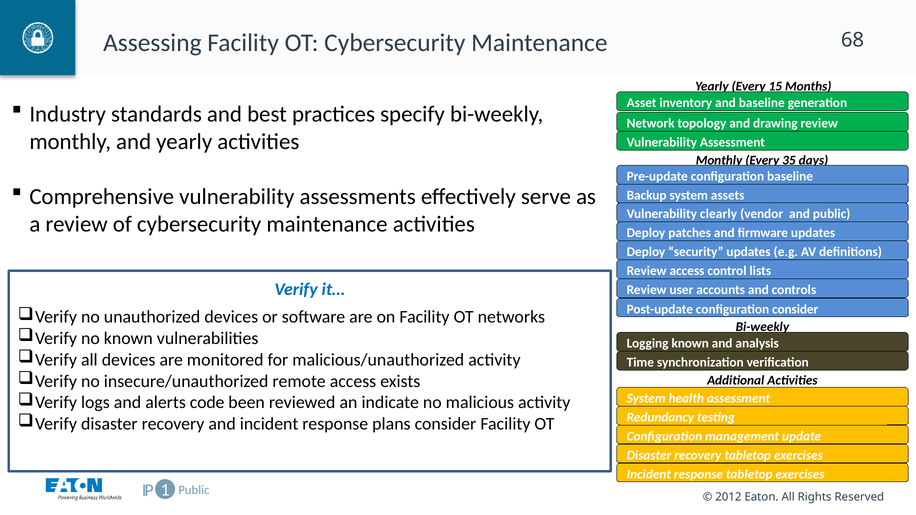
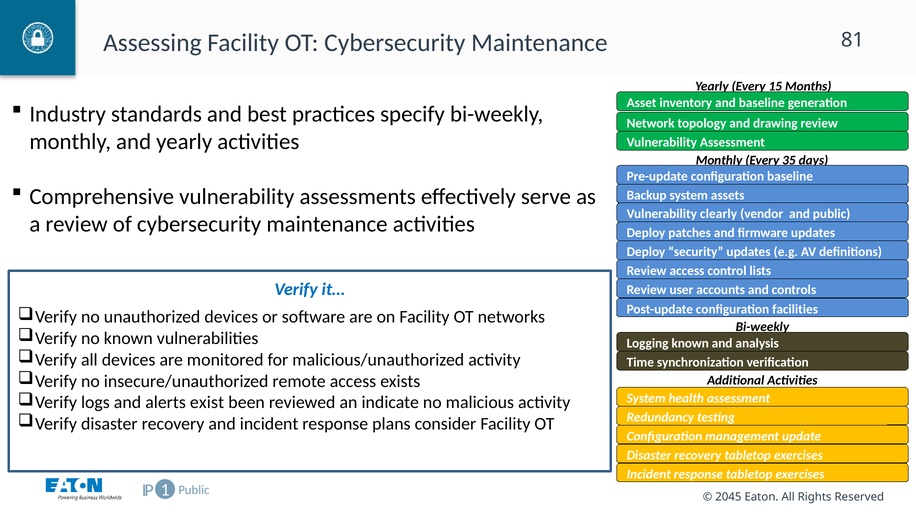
68: 68 -> 81
configuration consider: consider -> facilities
code: code -> exist
2012: 2012 -> 2045
